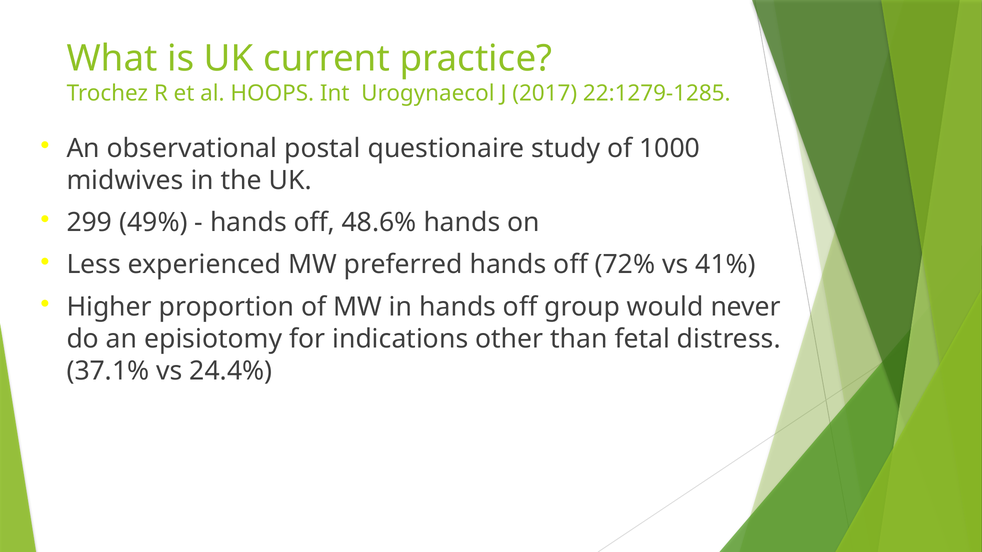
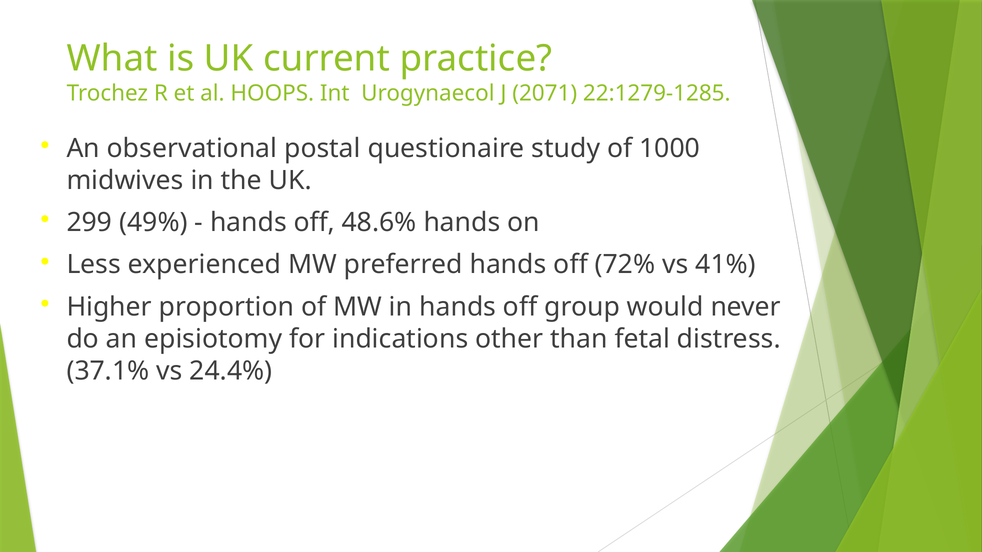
2017: 2017 -> 2071
